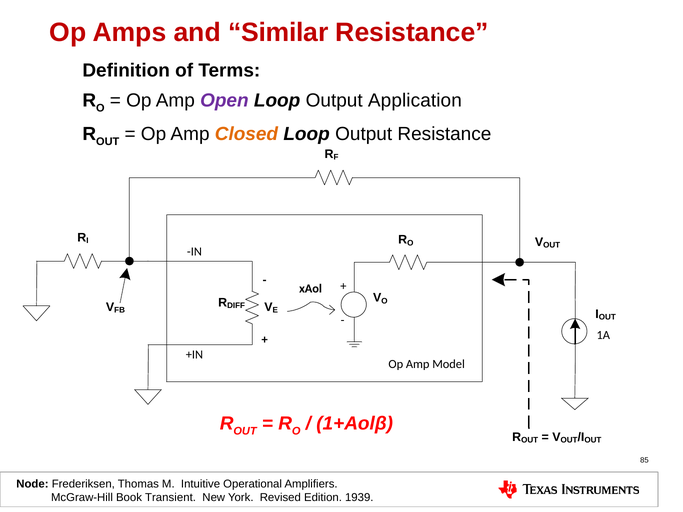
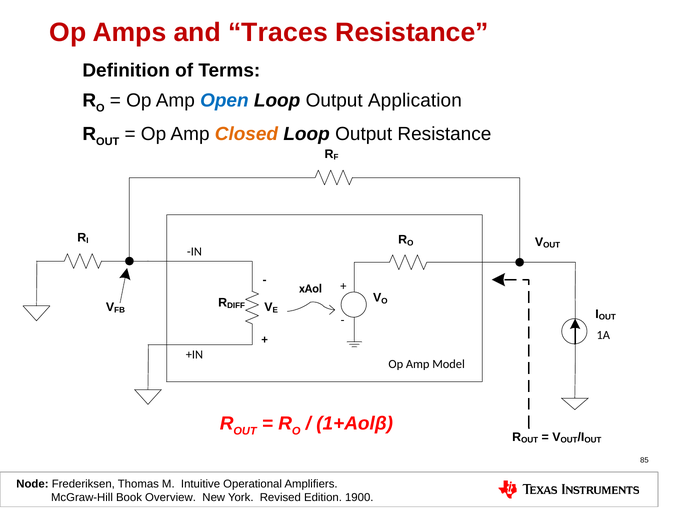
Similar: Similar -> Traces
Open colour: purple -> blue
Transient: Transient -> Overview
1939: 1939 -> 1900
